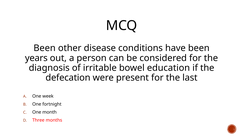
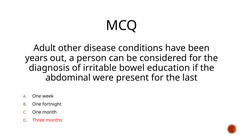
Been at (45, 48): Been -> Adult
defecation: defecation -> abdominal
